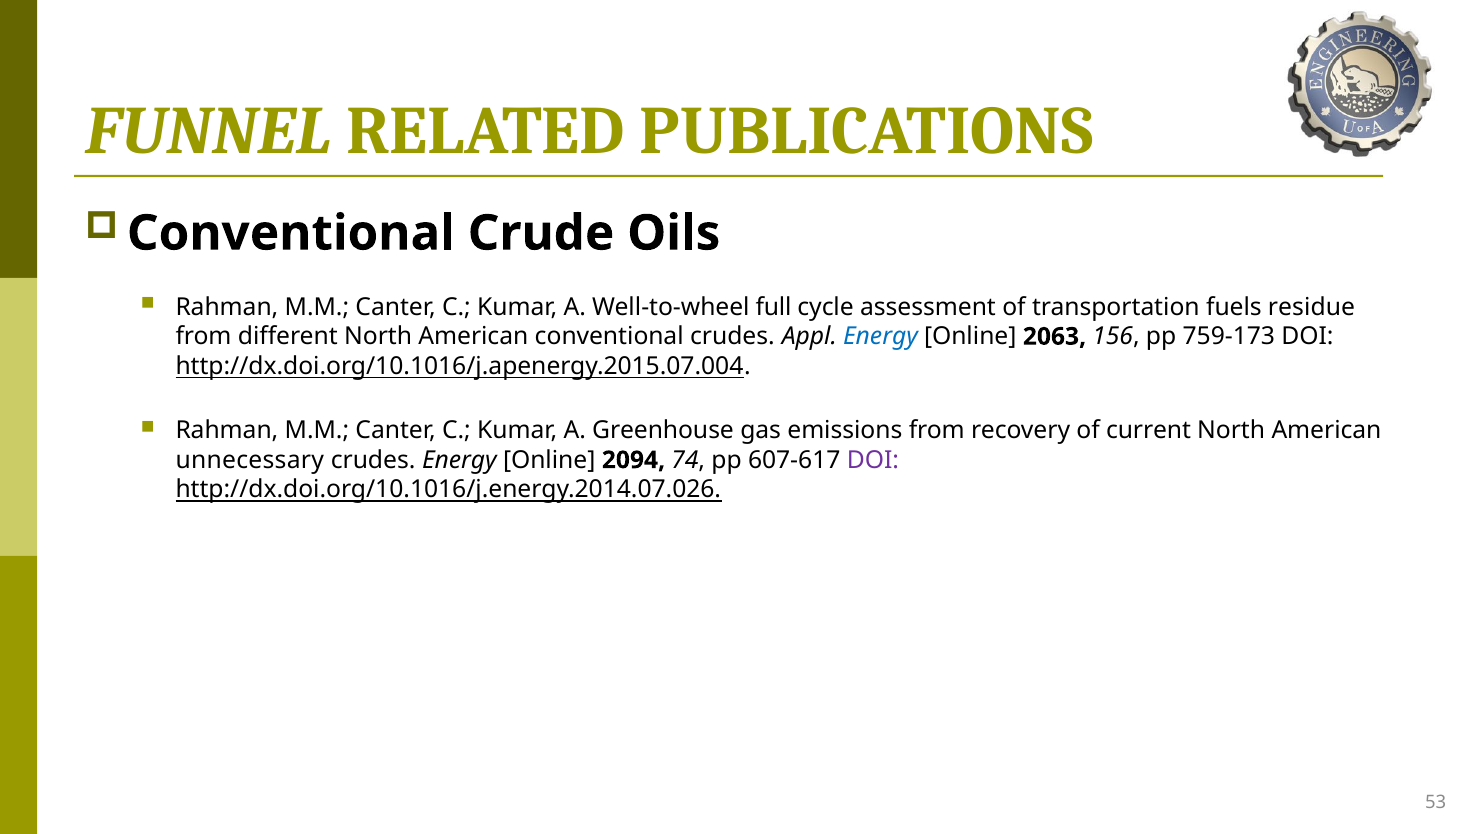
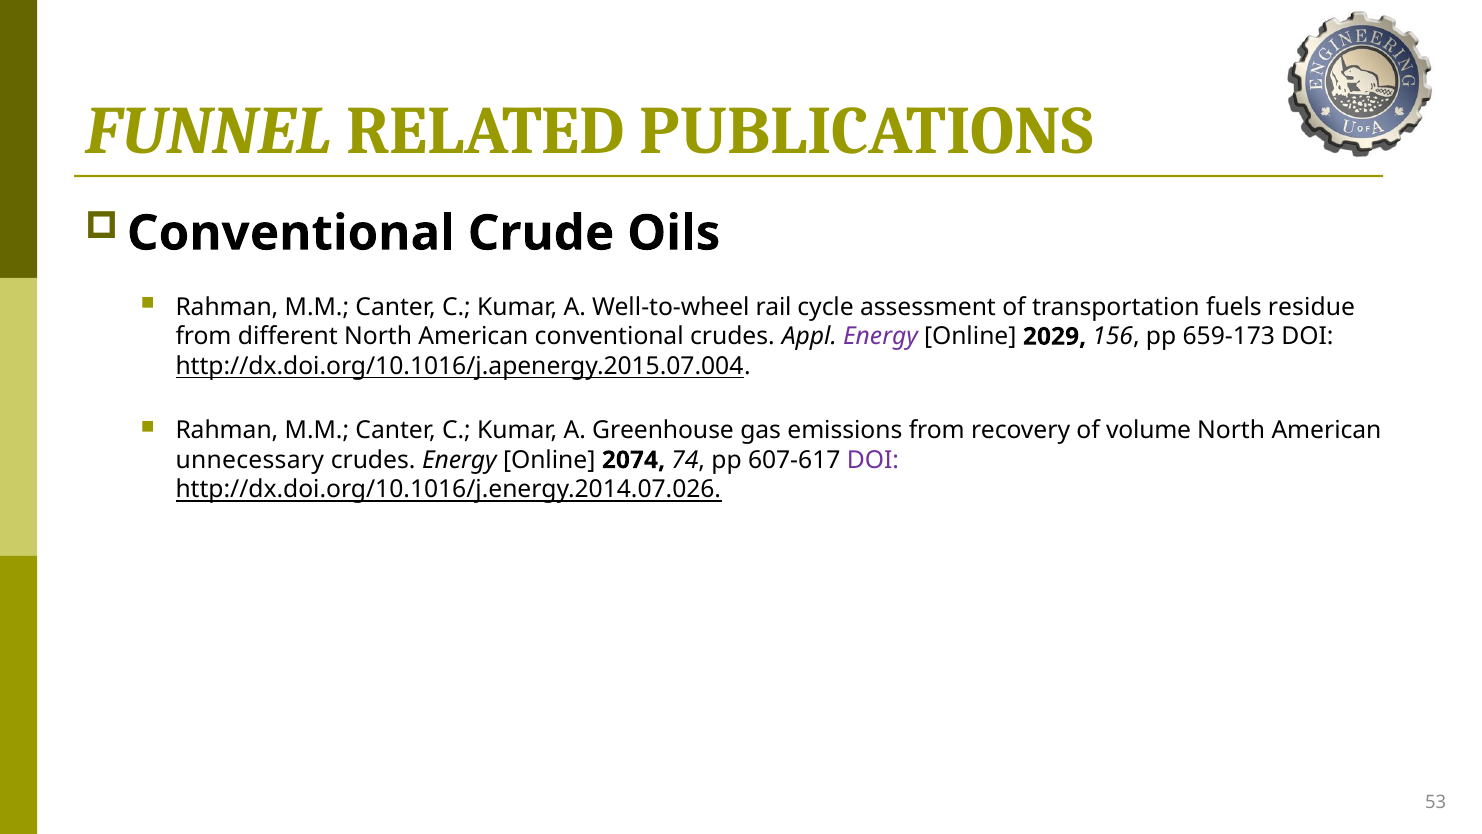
full: full -> rail
Energy at (880, 336) colour: blue -> purple
2063: 2063 -> 2029
759-173: 759-173 -> 659-173
current: current -> volume
2094: 2094 -> 2074
